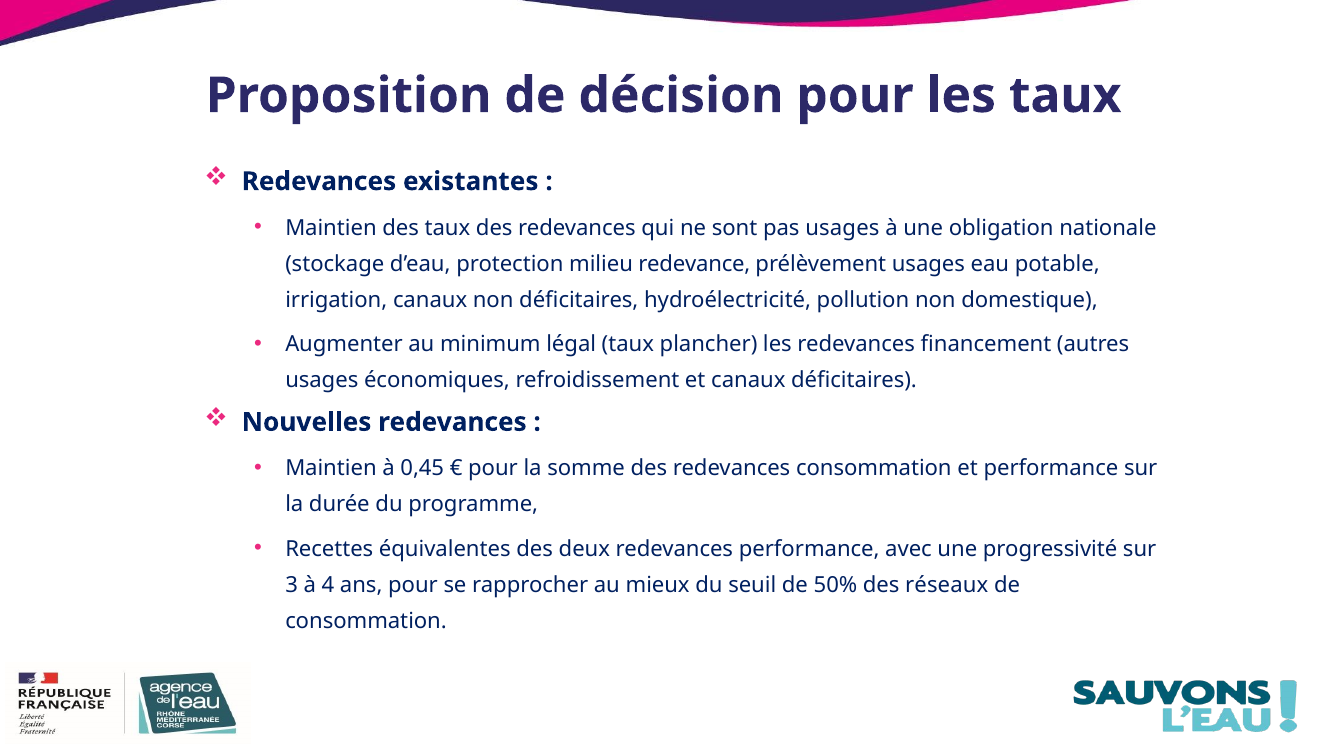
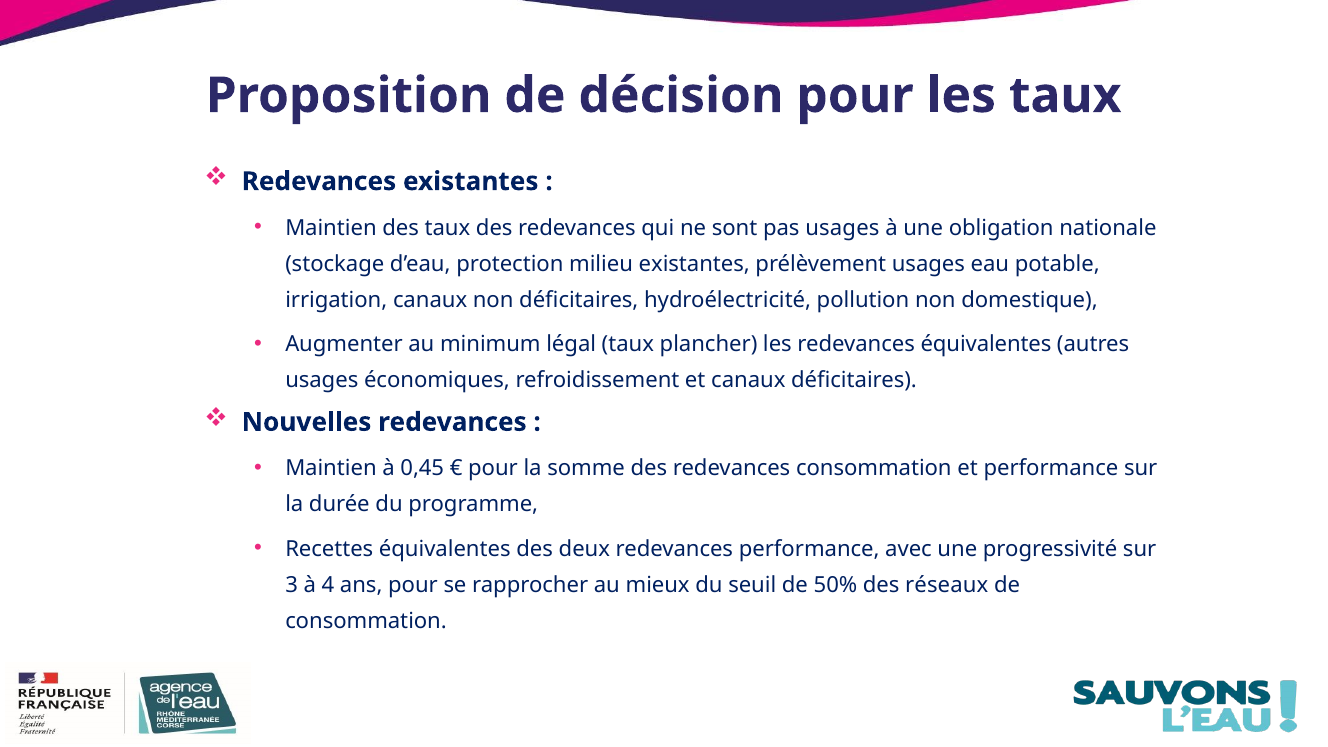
milieu redevance: redevance -> existantes
redevances financement: financement -> équivalentes
